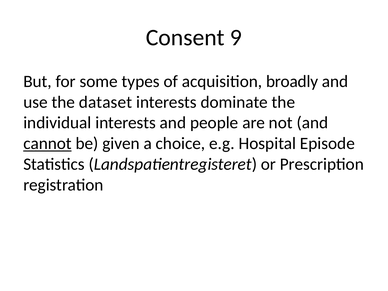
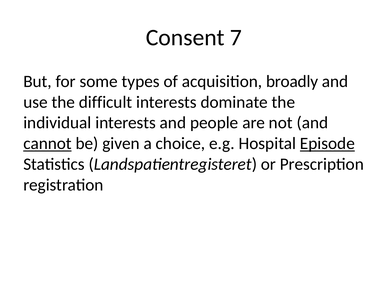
9: 9 -> 7
dataset: dataset -> difficult
Episode underline: none -> present
